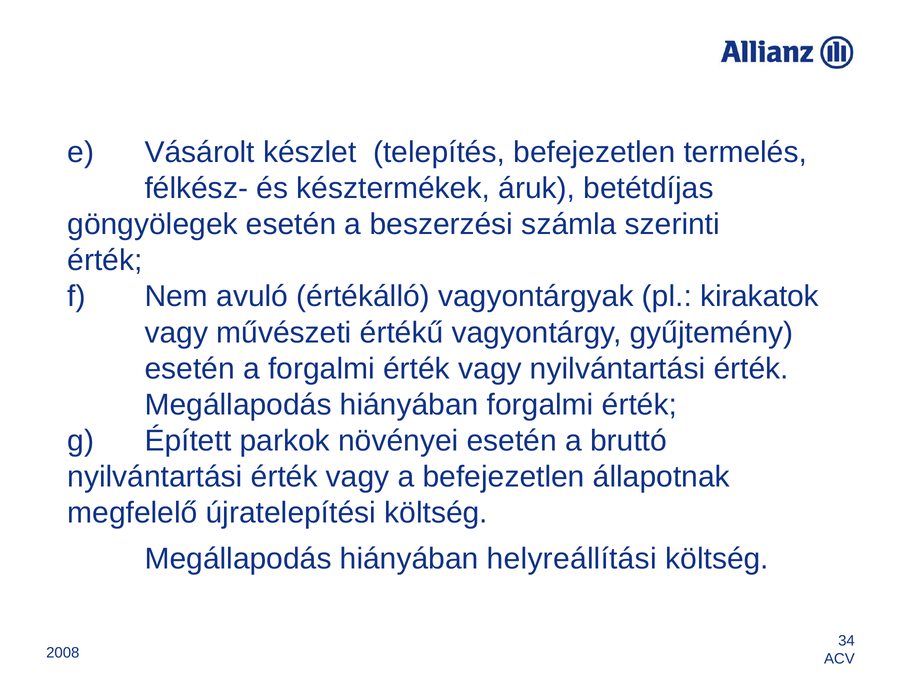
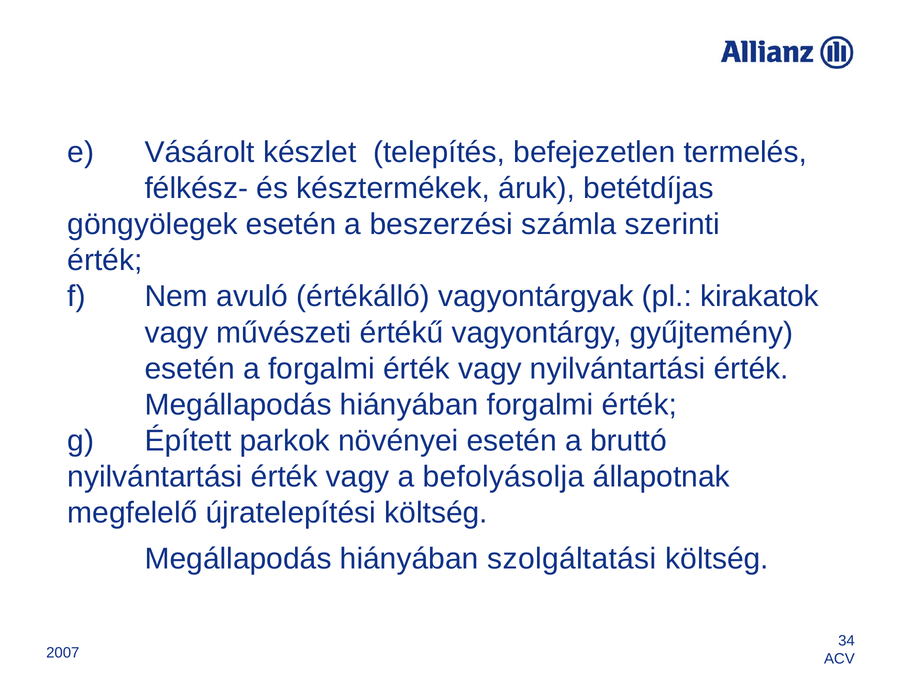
a befejezetlen: befejezetlen -> befolyásolja
helyreállítási: helyreállítási -> szolgáltatási
2008: 2008 -> 2007
